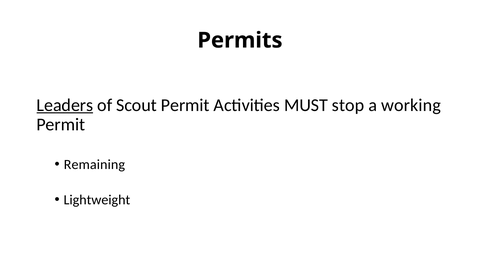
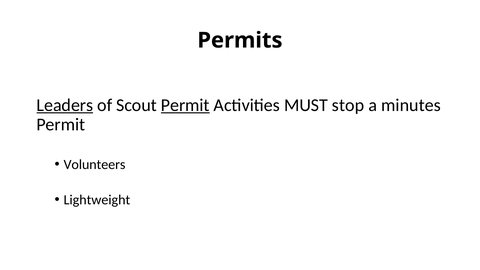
Permit at (185, 105) underline: none -> present
working: working -> minutes
Remaining: Remaining -> Volunteers
